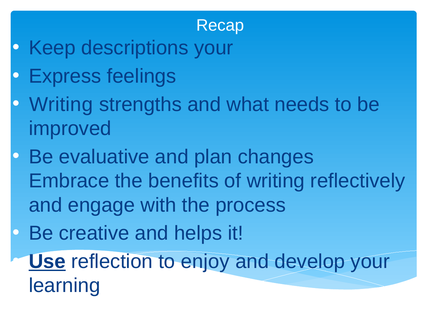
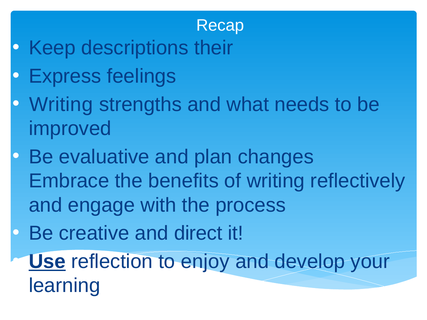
descriptions your: your -> their
helps: helps -> direct
